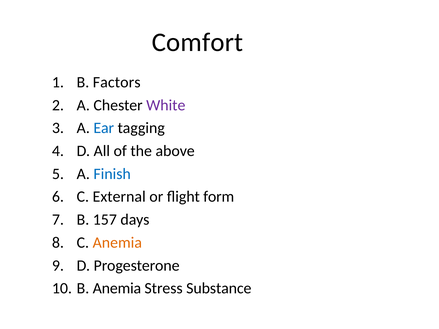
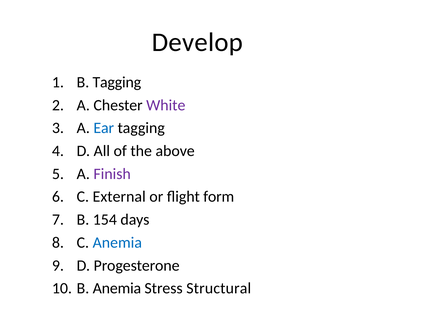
Comfort: Comfort -> Develop
B Factors: Factors -> Tagging
Finish colour: blue -> purple
157: 157 -> 154
Anemia at (117, 243) colour: orange -> blue
Substance: Substance -> Structural
